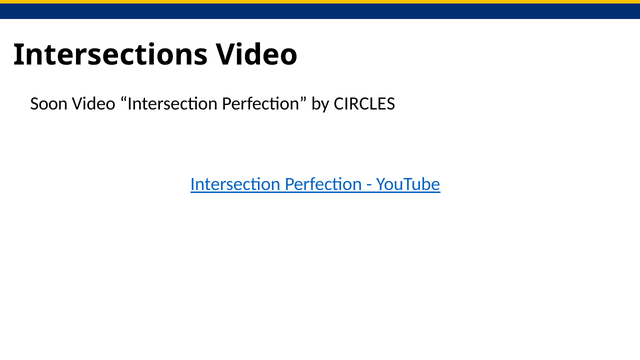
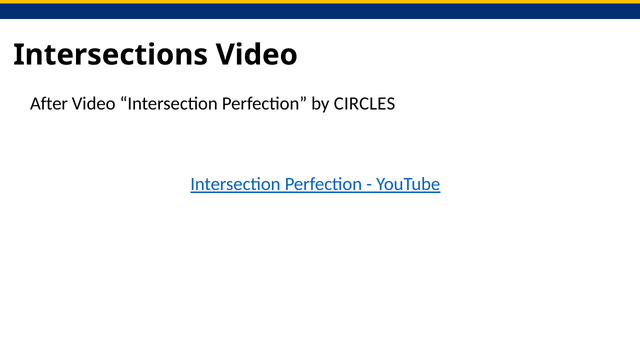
Soon: Soon -> After
